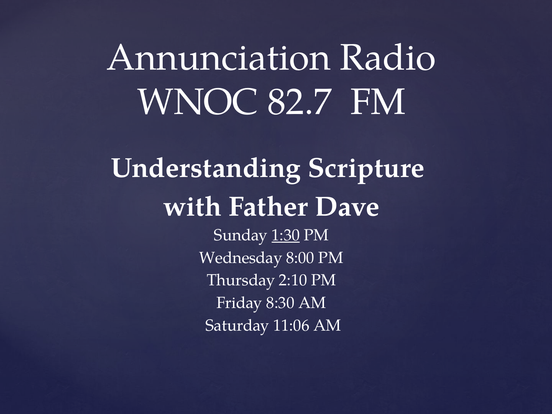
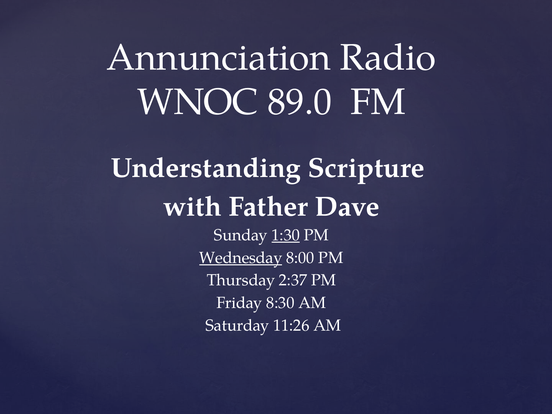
82.7: 82.7 -> 89.0
Wednesday underline: none -> present
2:10: 2:10 -> 2:37
11:06: 11:06 -> 11:26
